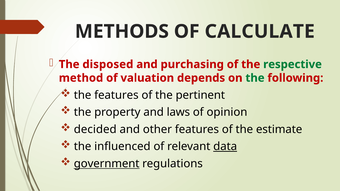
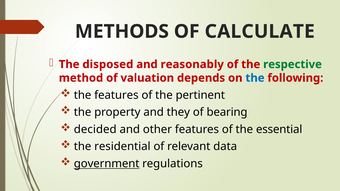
purchasing: purchasing -> reasonably
the at (255, 78) colour: green -> blue
laws: laws -> they
opinion: opinion -> bearing
estimate: estimate -> essential
influenced: influenced -> residential
data underline: present -> none
